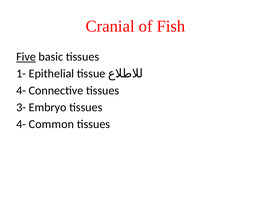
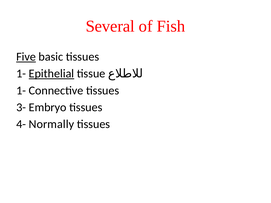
Cranial: Cranial -> Several
Epithelial underline: none -> present
4- at (21, 91): 4- -> 1-
Common: Common -> Normally
